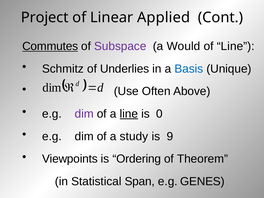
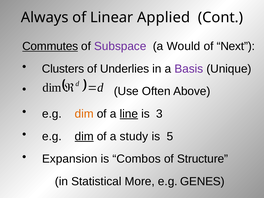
Project: Project -> Always
of Line: Line -> Next
Schmitz: Schmitz -> Clusters
Basis colour: blue -> purple
dim at (84, 114) colour: purple -> orange
0: 0 -> 3
dim at (84, 136) underline: none -> present
9: 9 -> 5
Viewpoints: Viewpoints -> Expansion
Ordering: Ordering -> Combos
Theorem: Theorem -> Structure
Span: Span -> More
